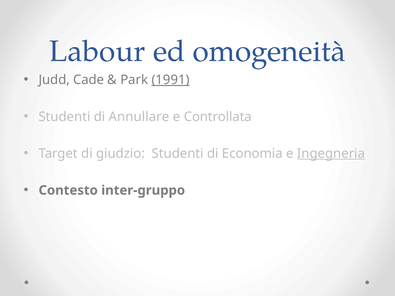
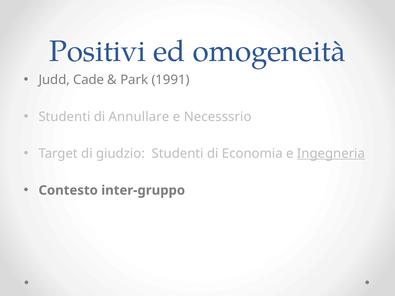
Labour: Labour -> Positivi
1991 underline: present -> none
Controllata: Controllata -> Necesssrio
